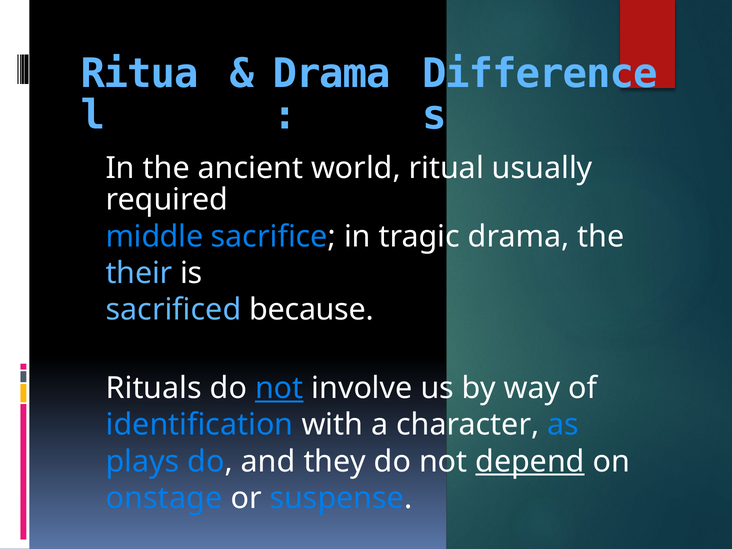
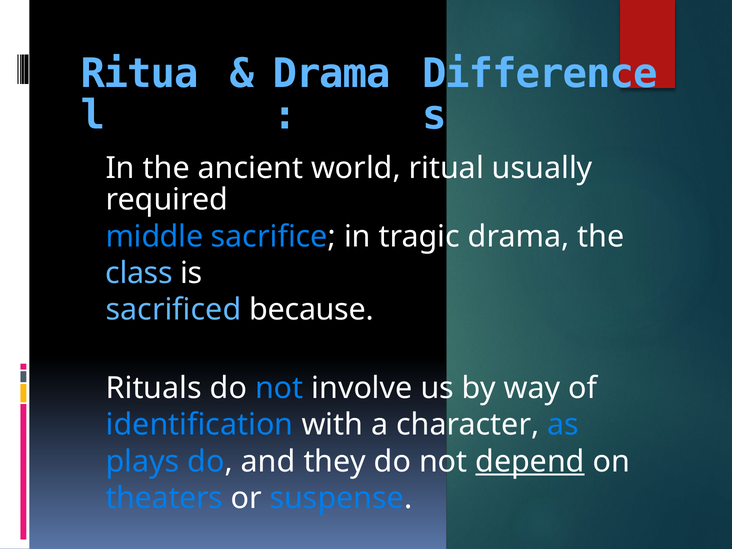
their: their -> class
not at (279, 388) underline: present -> none
onstage: onstage -> theaters
